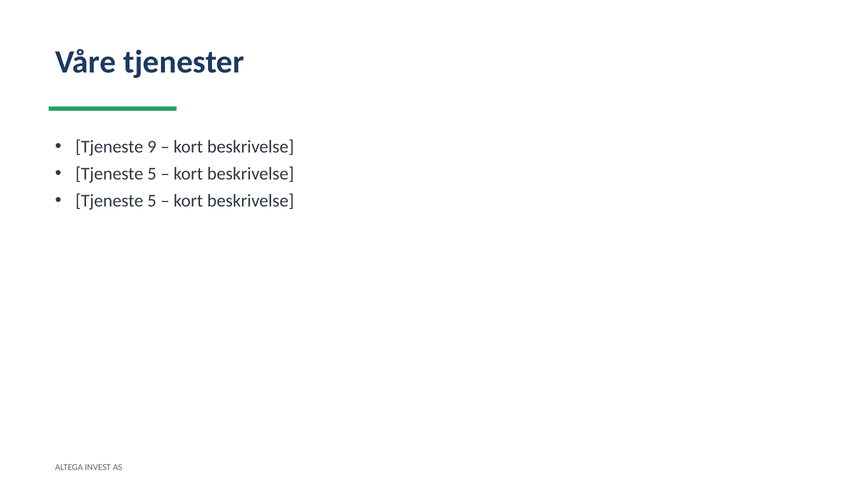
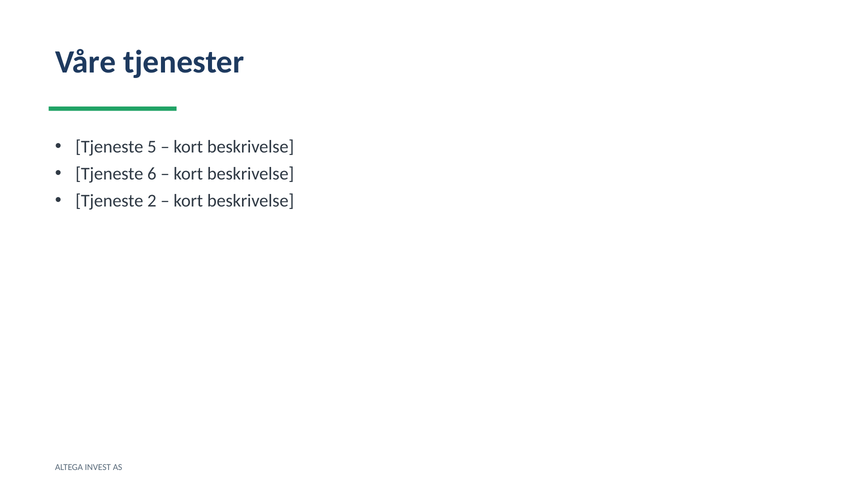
9: 9 -> 5
5 at (152, 174): 5 -> 6
5 at (152, 201): 5 -> 2
